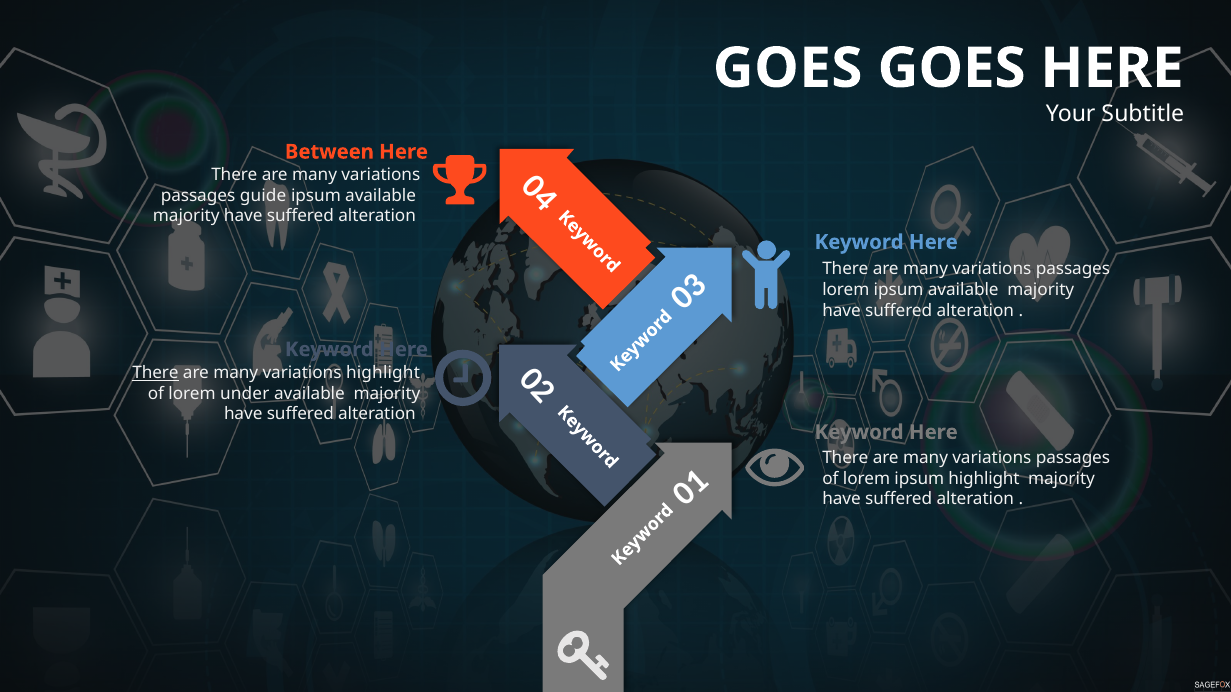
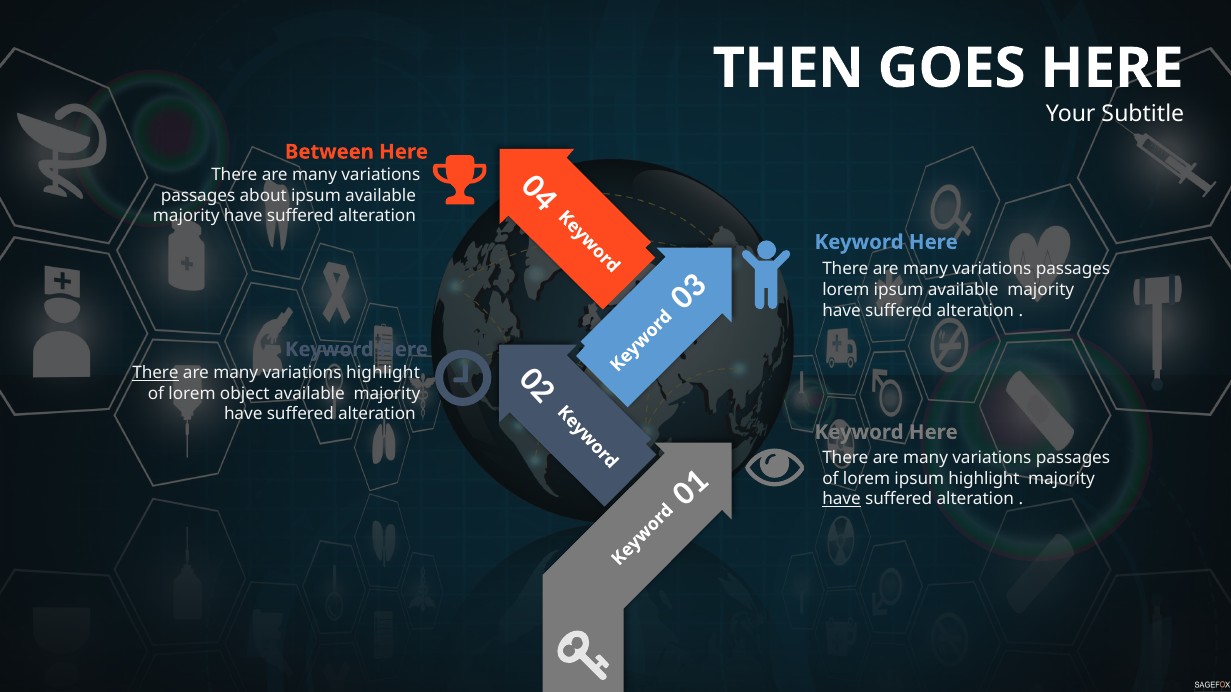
GOES at (788, 68): GOES -> THEN
guide: guide -> about
under: under -> object
have at (842, 499) underline: none -> present
